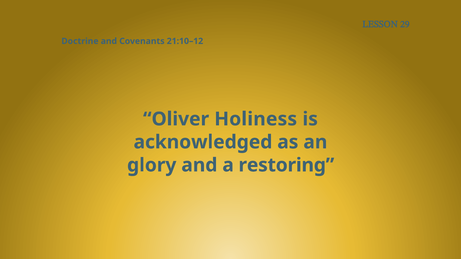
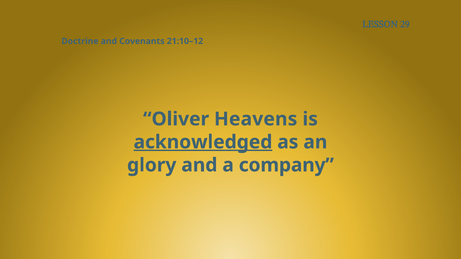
Holiness: Holiness -> Heavens
acknowledged underline: none -> present
restoring: restoring -> company
